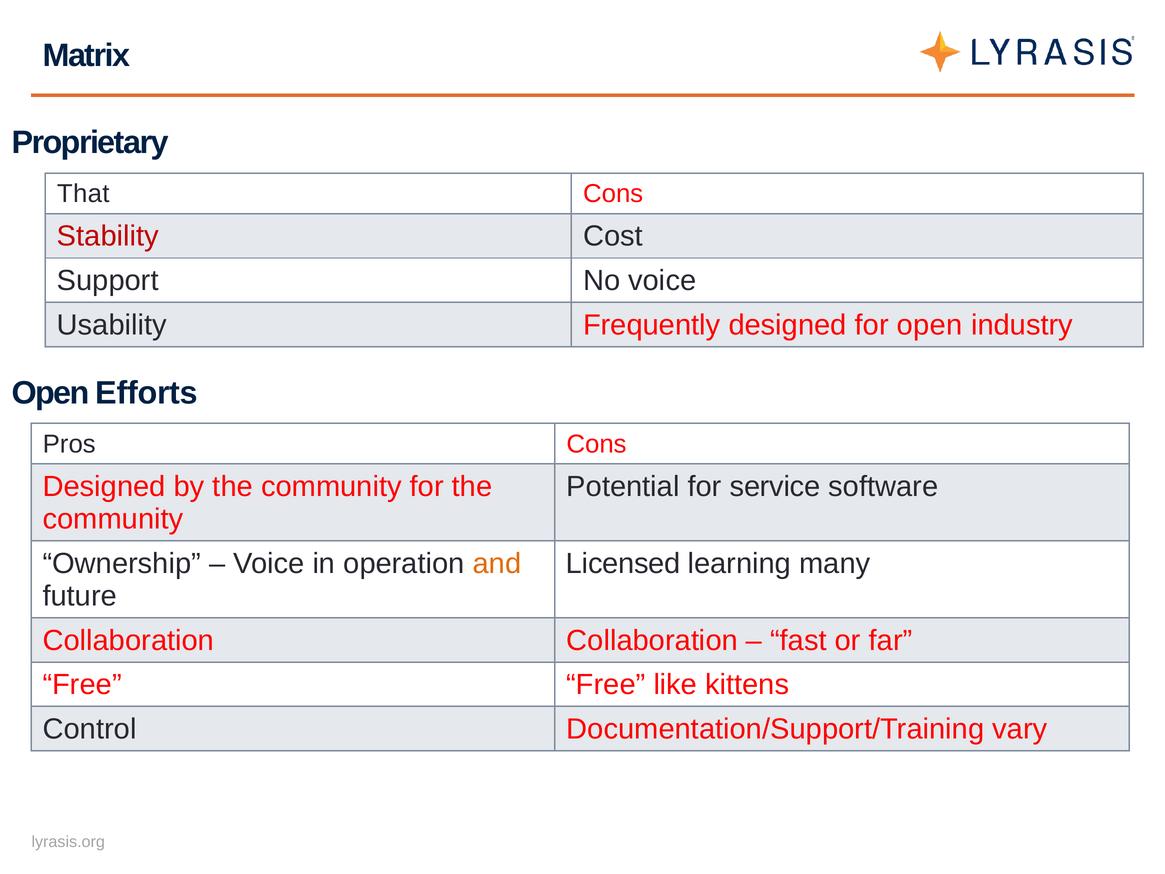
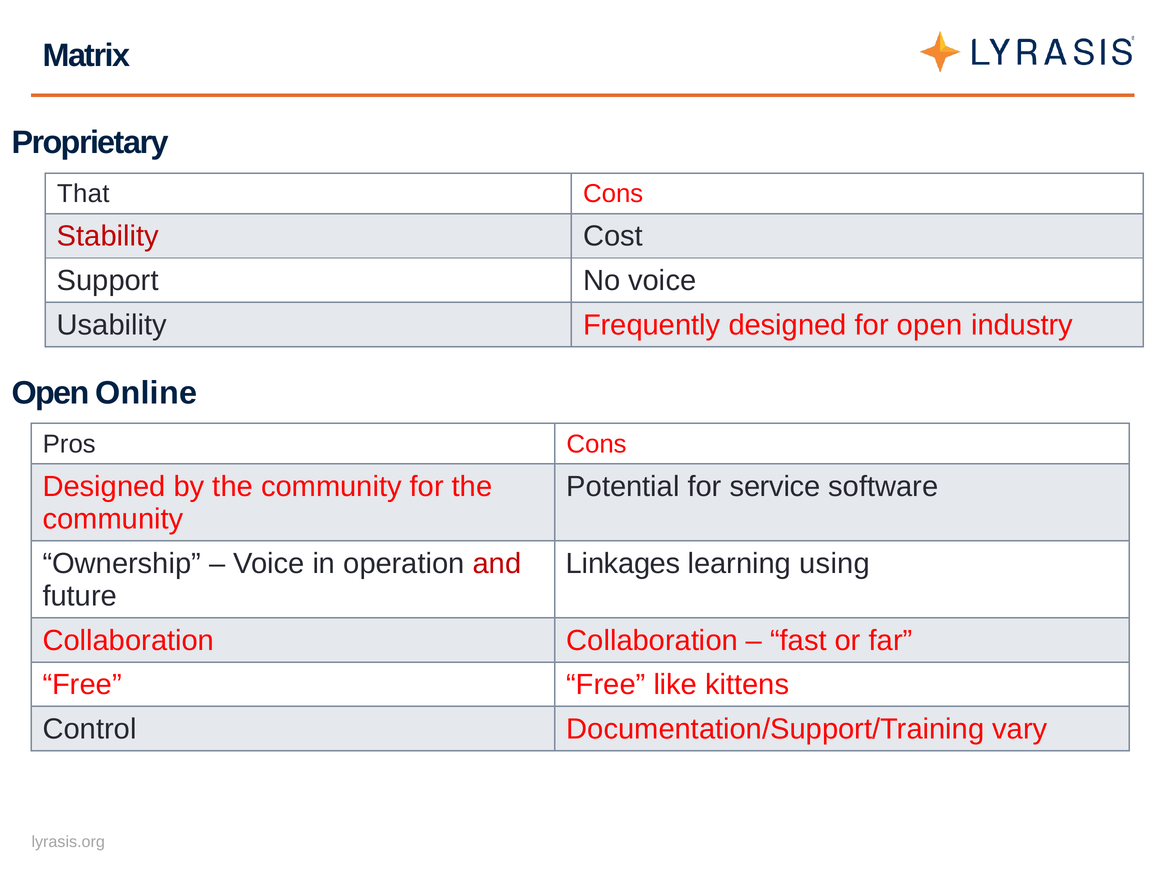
Efforts: Efforts -> Online
and colour: orange -> red
Licensed: Licensed -> Linkages
many: many -> using
